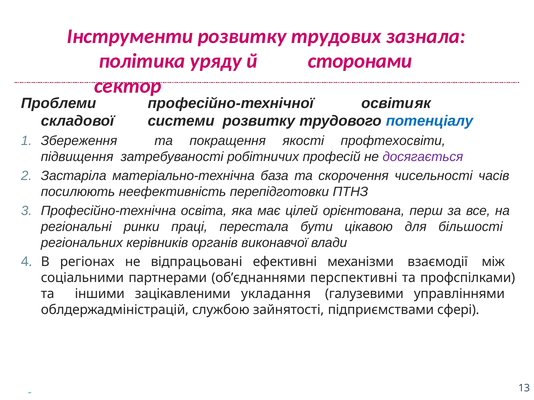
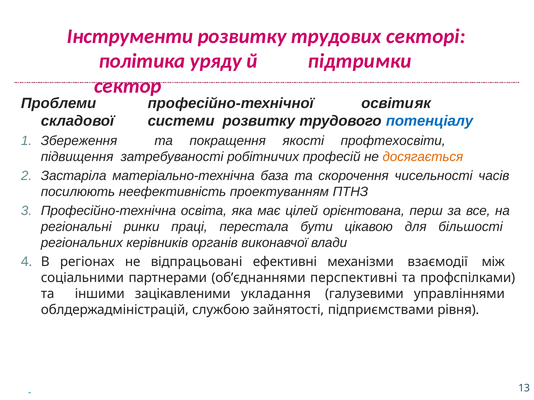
зазнала: зазнала -> секторі
сторонами: сторонами -> підтримки
досягається colour: purple -> orange
перепідготовки: перепідготовки -> проектуванням
сфері: сфері -> рівня
